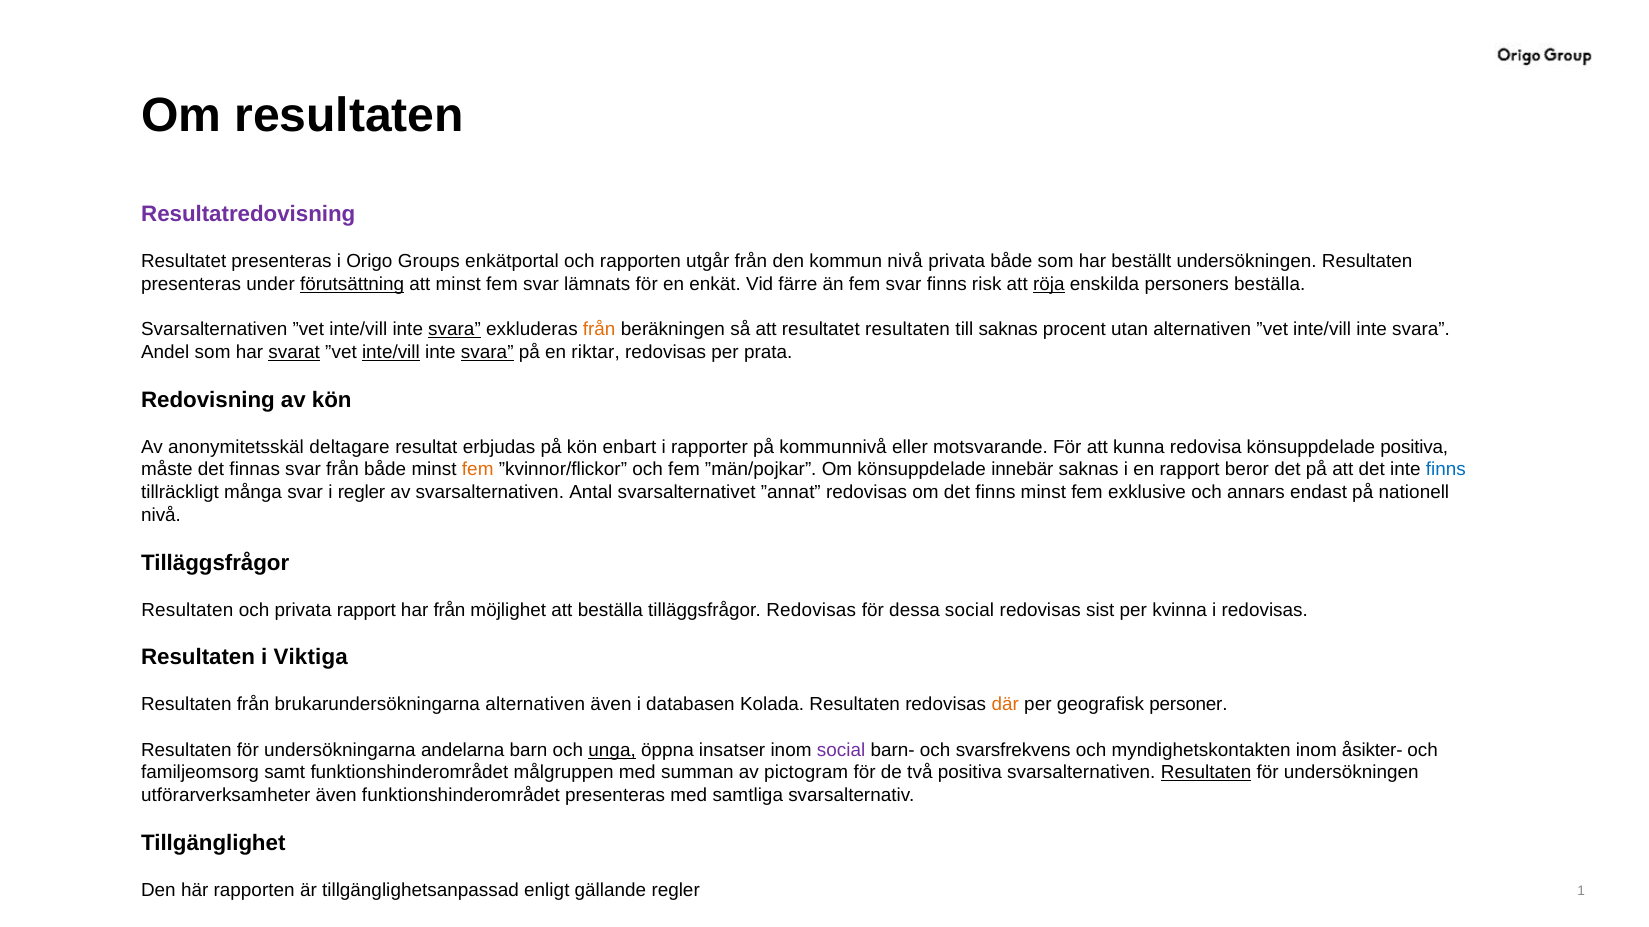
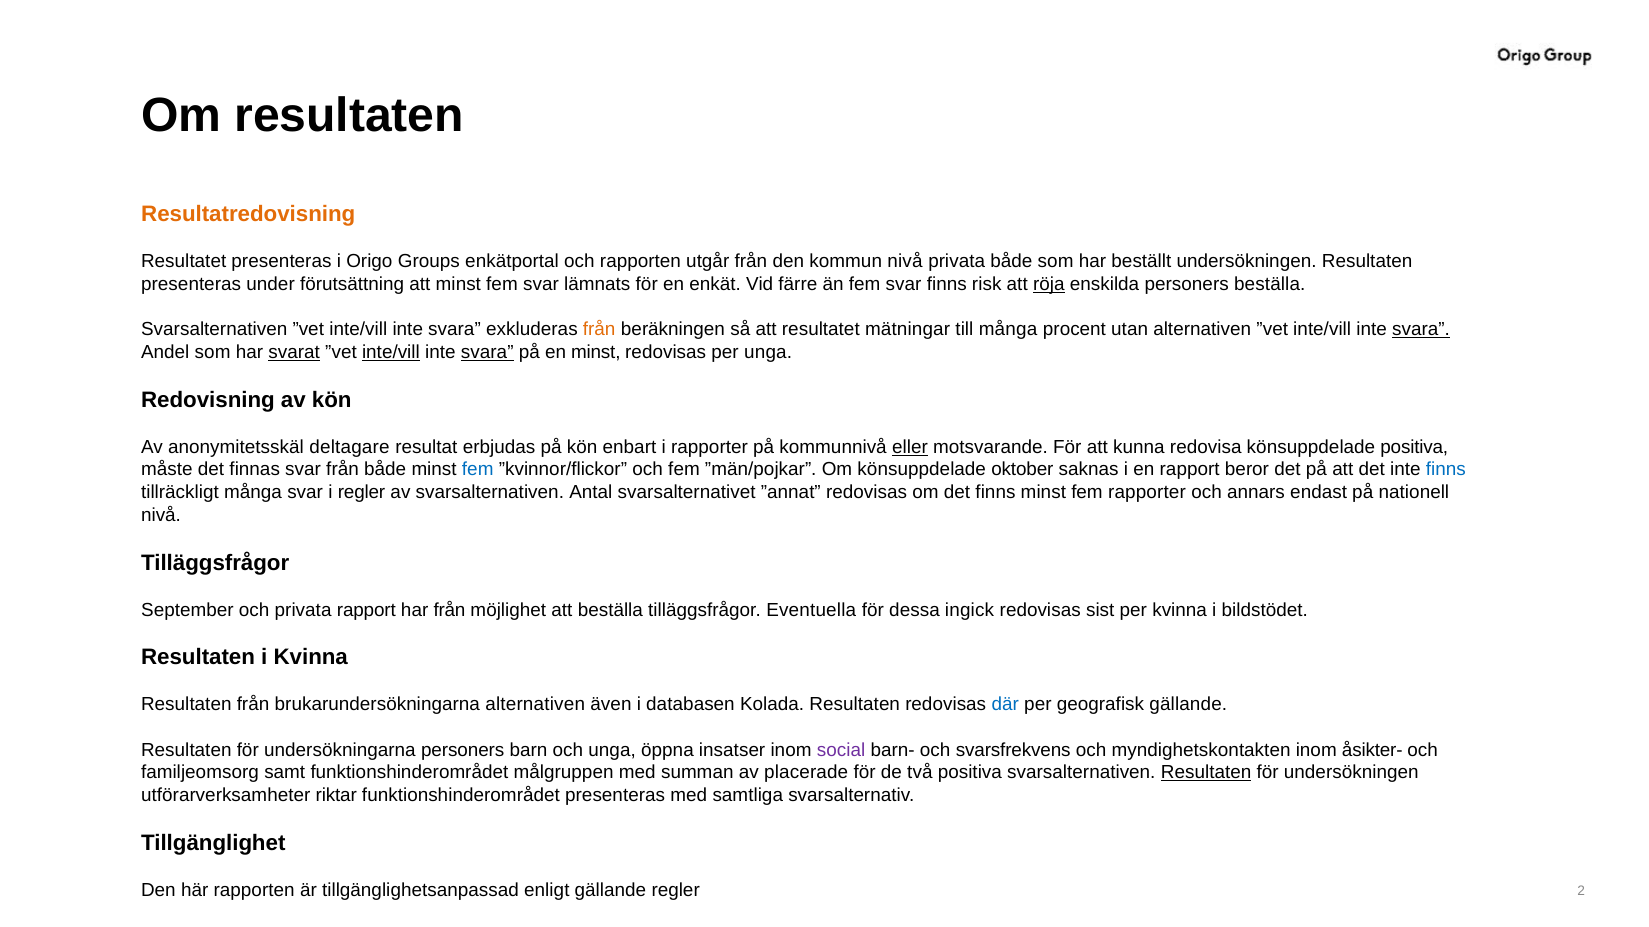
Resultatredovisning colour: purple -> orange
förutsättning underline: present -> none
svara at (455, 330) underline: present -> none
resultatet resultaten: resultaten -> mätningar
till saknas: saknas -> många
svara at (1421, 330) underline: none -> present
en riktar: riktar -> minst
per prata: prata -> unga
eller underline: none -> present
fem at (478, 470) colour: orange -> blue
innebär: innebär -> oktober
fem exklusive: exklusive -> rapporter
Resultaten at (187, 610): Resultaten -> September
tilläggsfrågor Redovisas: Redovisas -> Eventuella
dessa social: social -> ingick
i redovisas: redovisas -> bildstödet
i Viktiga: Viktiga -> Kvinna
där colour: orange -> blue
geografisk personer: personer -> gällande
undersökningarna andelarna: andelarna -> personers
unga at (612, 751) underline: present -> none
pictogram: pictogram -> placerade
utförarverksamheter även: även -> riktar
1: 1 -> 2
